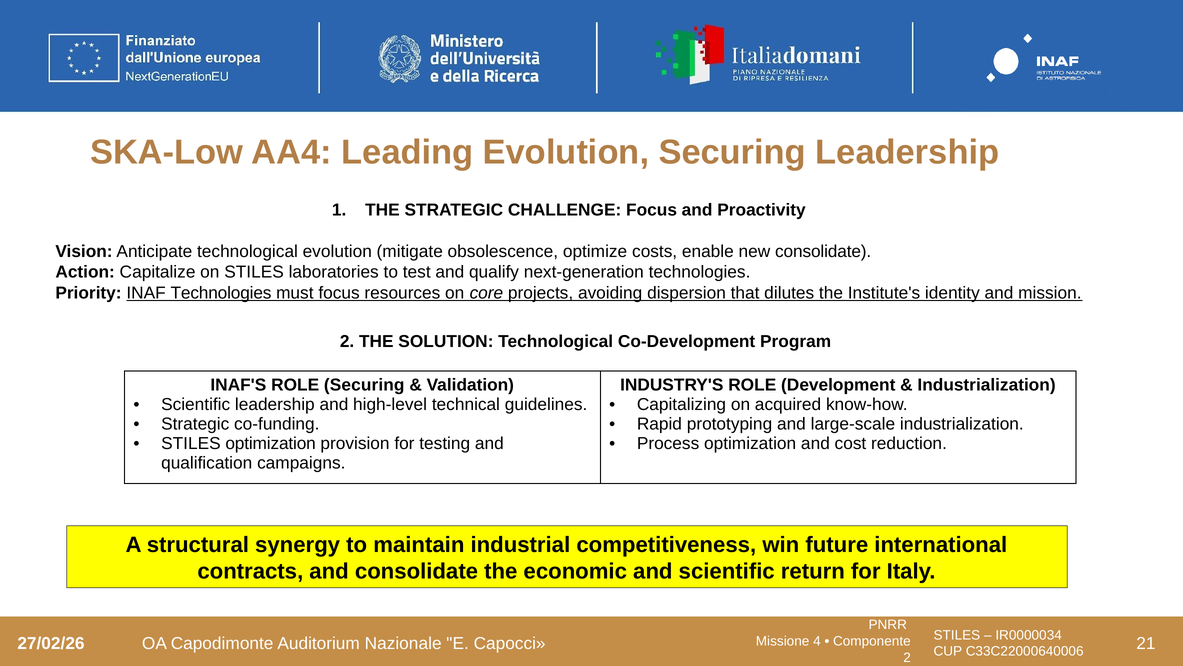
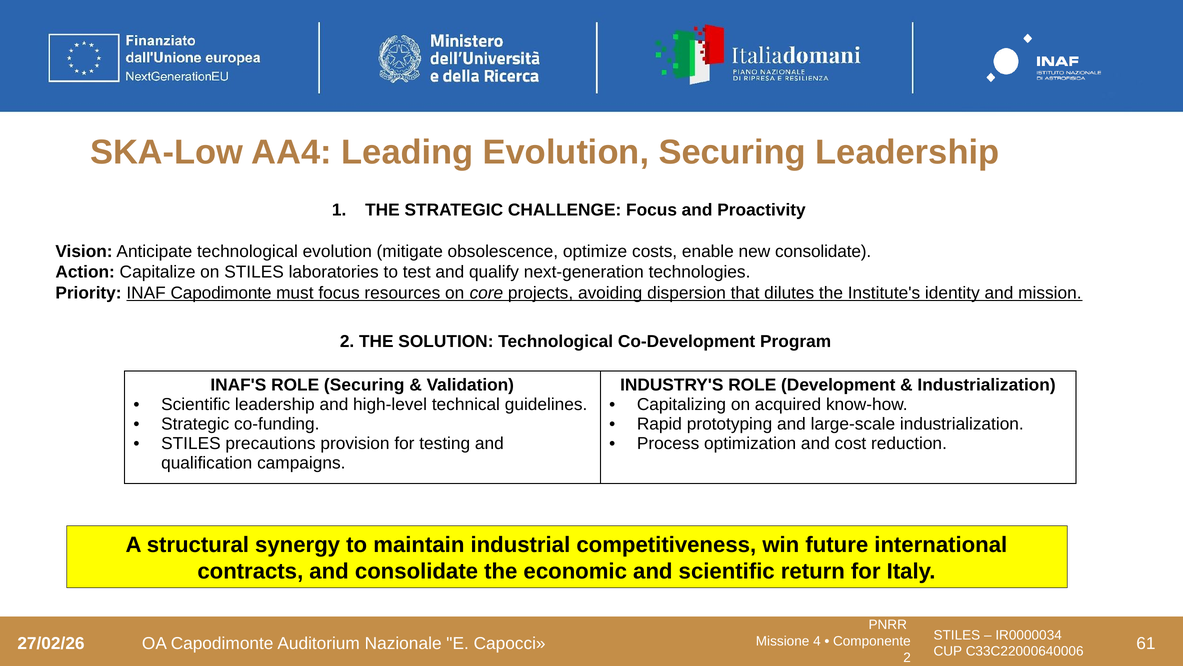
INAF Technologies: Technologies -> Capodimonte
STILES optimization: optimization -> precautions
21: 21 -> 61
